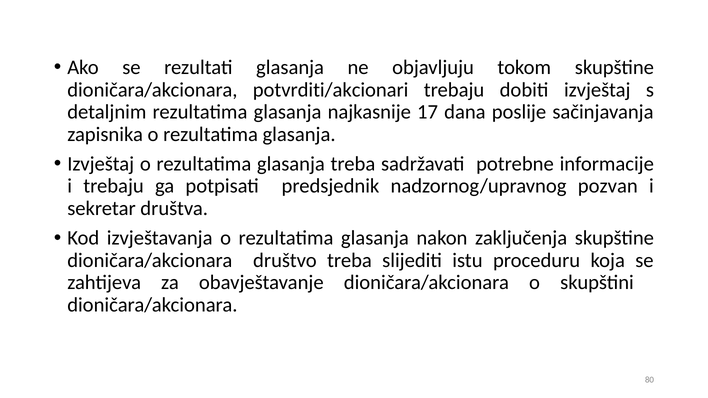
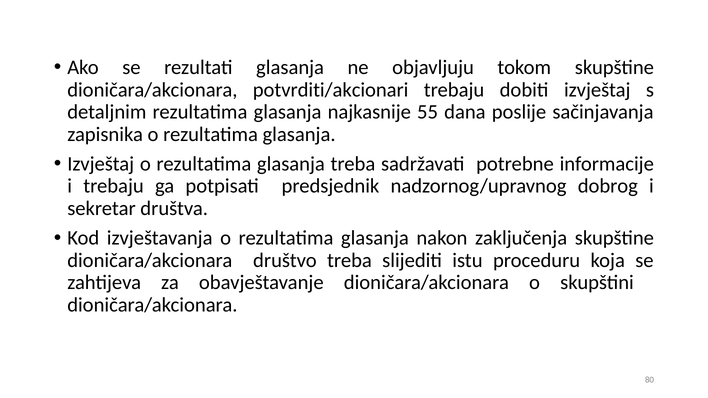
17: 17 -> 55
pozvan: pozvan -> dobrog
